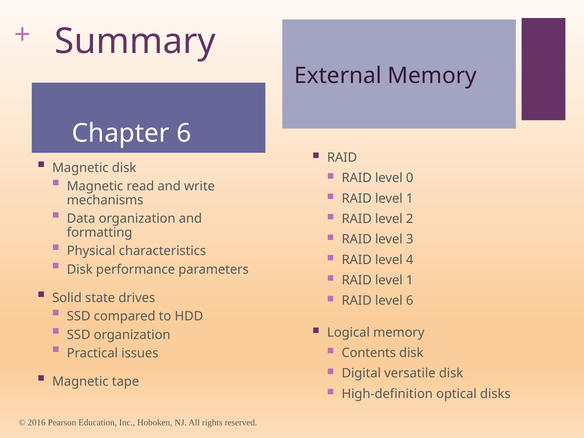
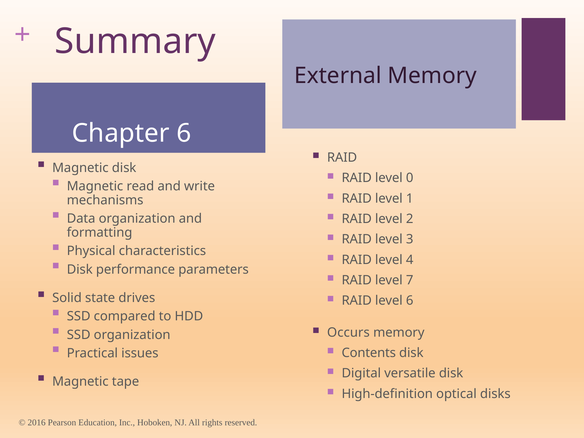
1 at (410, 280): 1 -> 7
Logical: Logical -> Occurs
